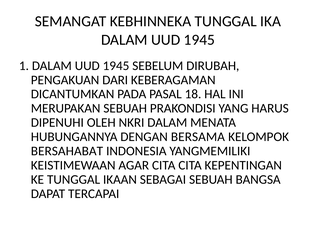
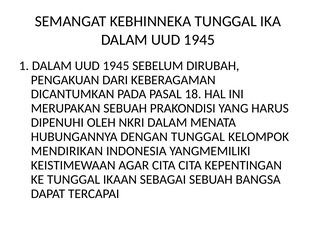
DENGAN BERSAMA: BERSAMA -> TUNGGAL
BERSAHABAT: BERSAHABAT -> MENDIRIKAN
